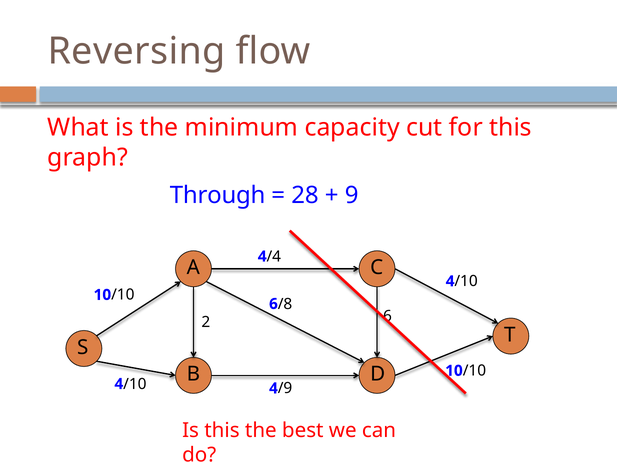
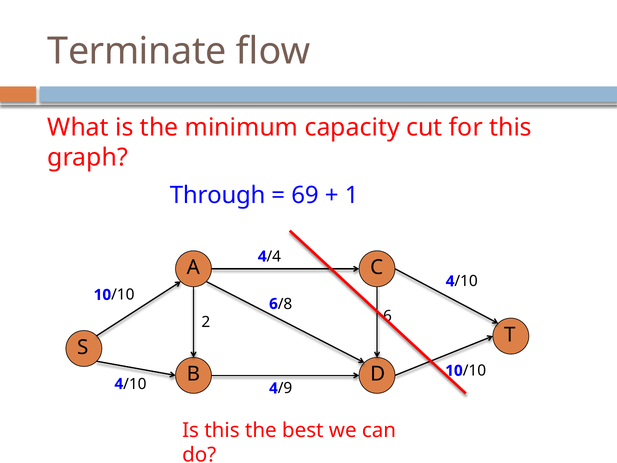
Reversing: Reversing -> Terminate
28: 28 -> 69
9: 9 -> 1
